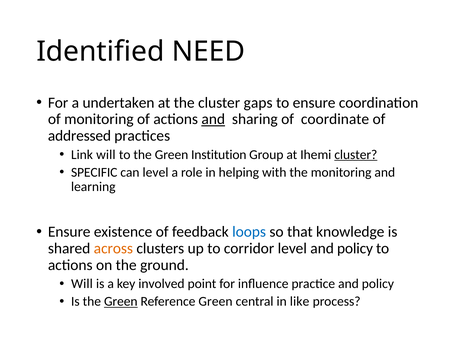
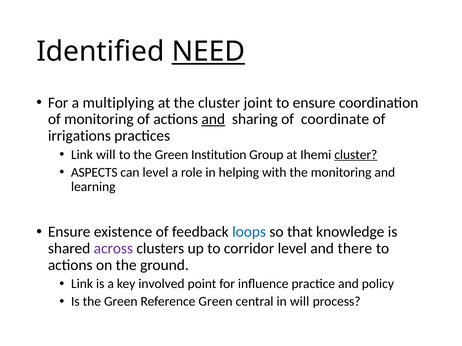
NEED underline: none -> present
undertaken: undertaken -> multiplying
gaps: gaps -> joint
addressed: addressed -> irrigations
SPECIFIC: SPECIFIC -> ASPECTS
across colour: orange -> purple
level and policy: policy -> there
Will at (82, 284): Will -> Link
Green at (121, 302) underline: present -> none
in like: like -> will
